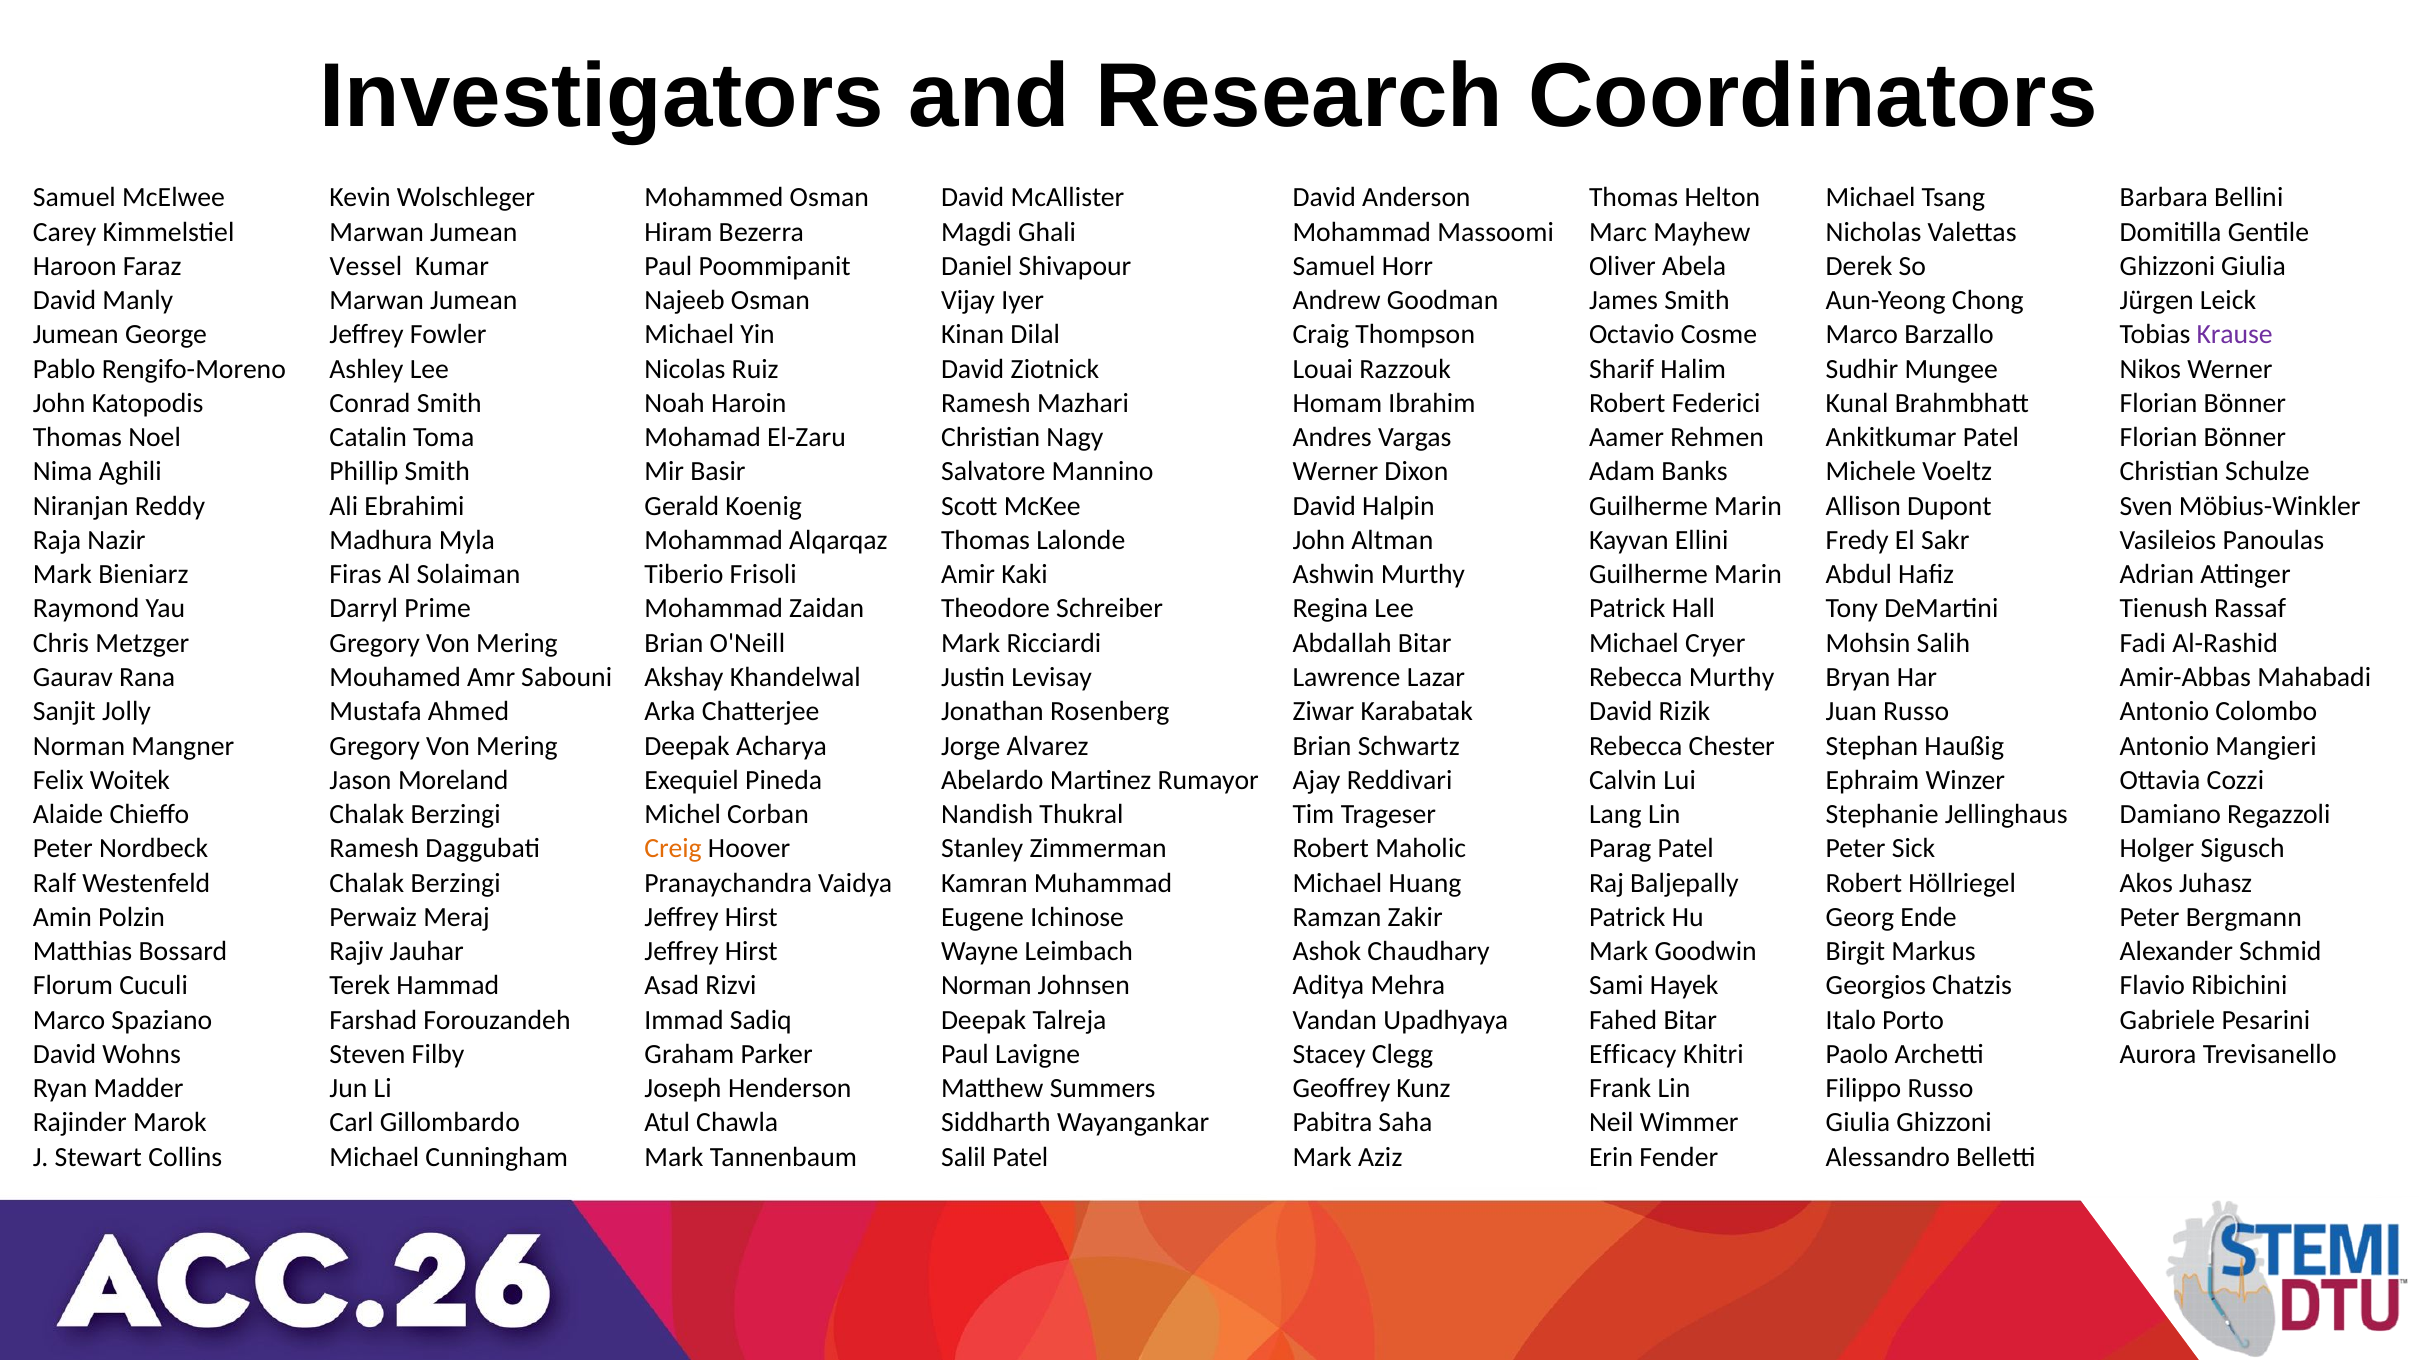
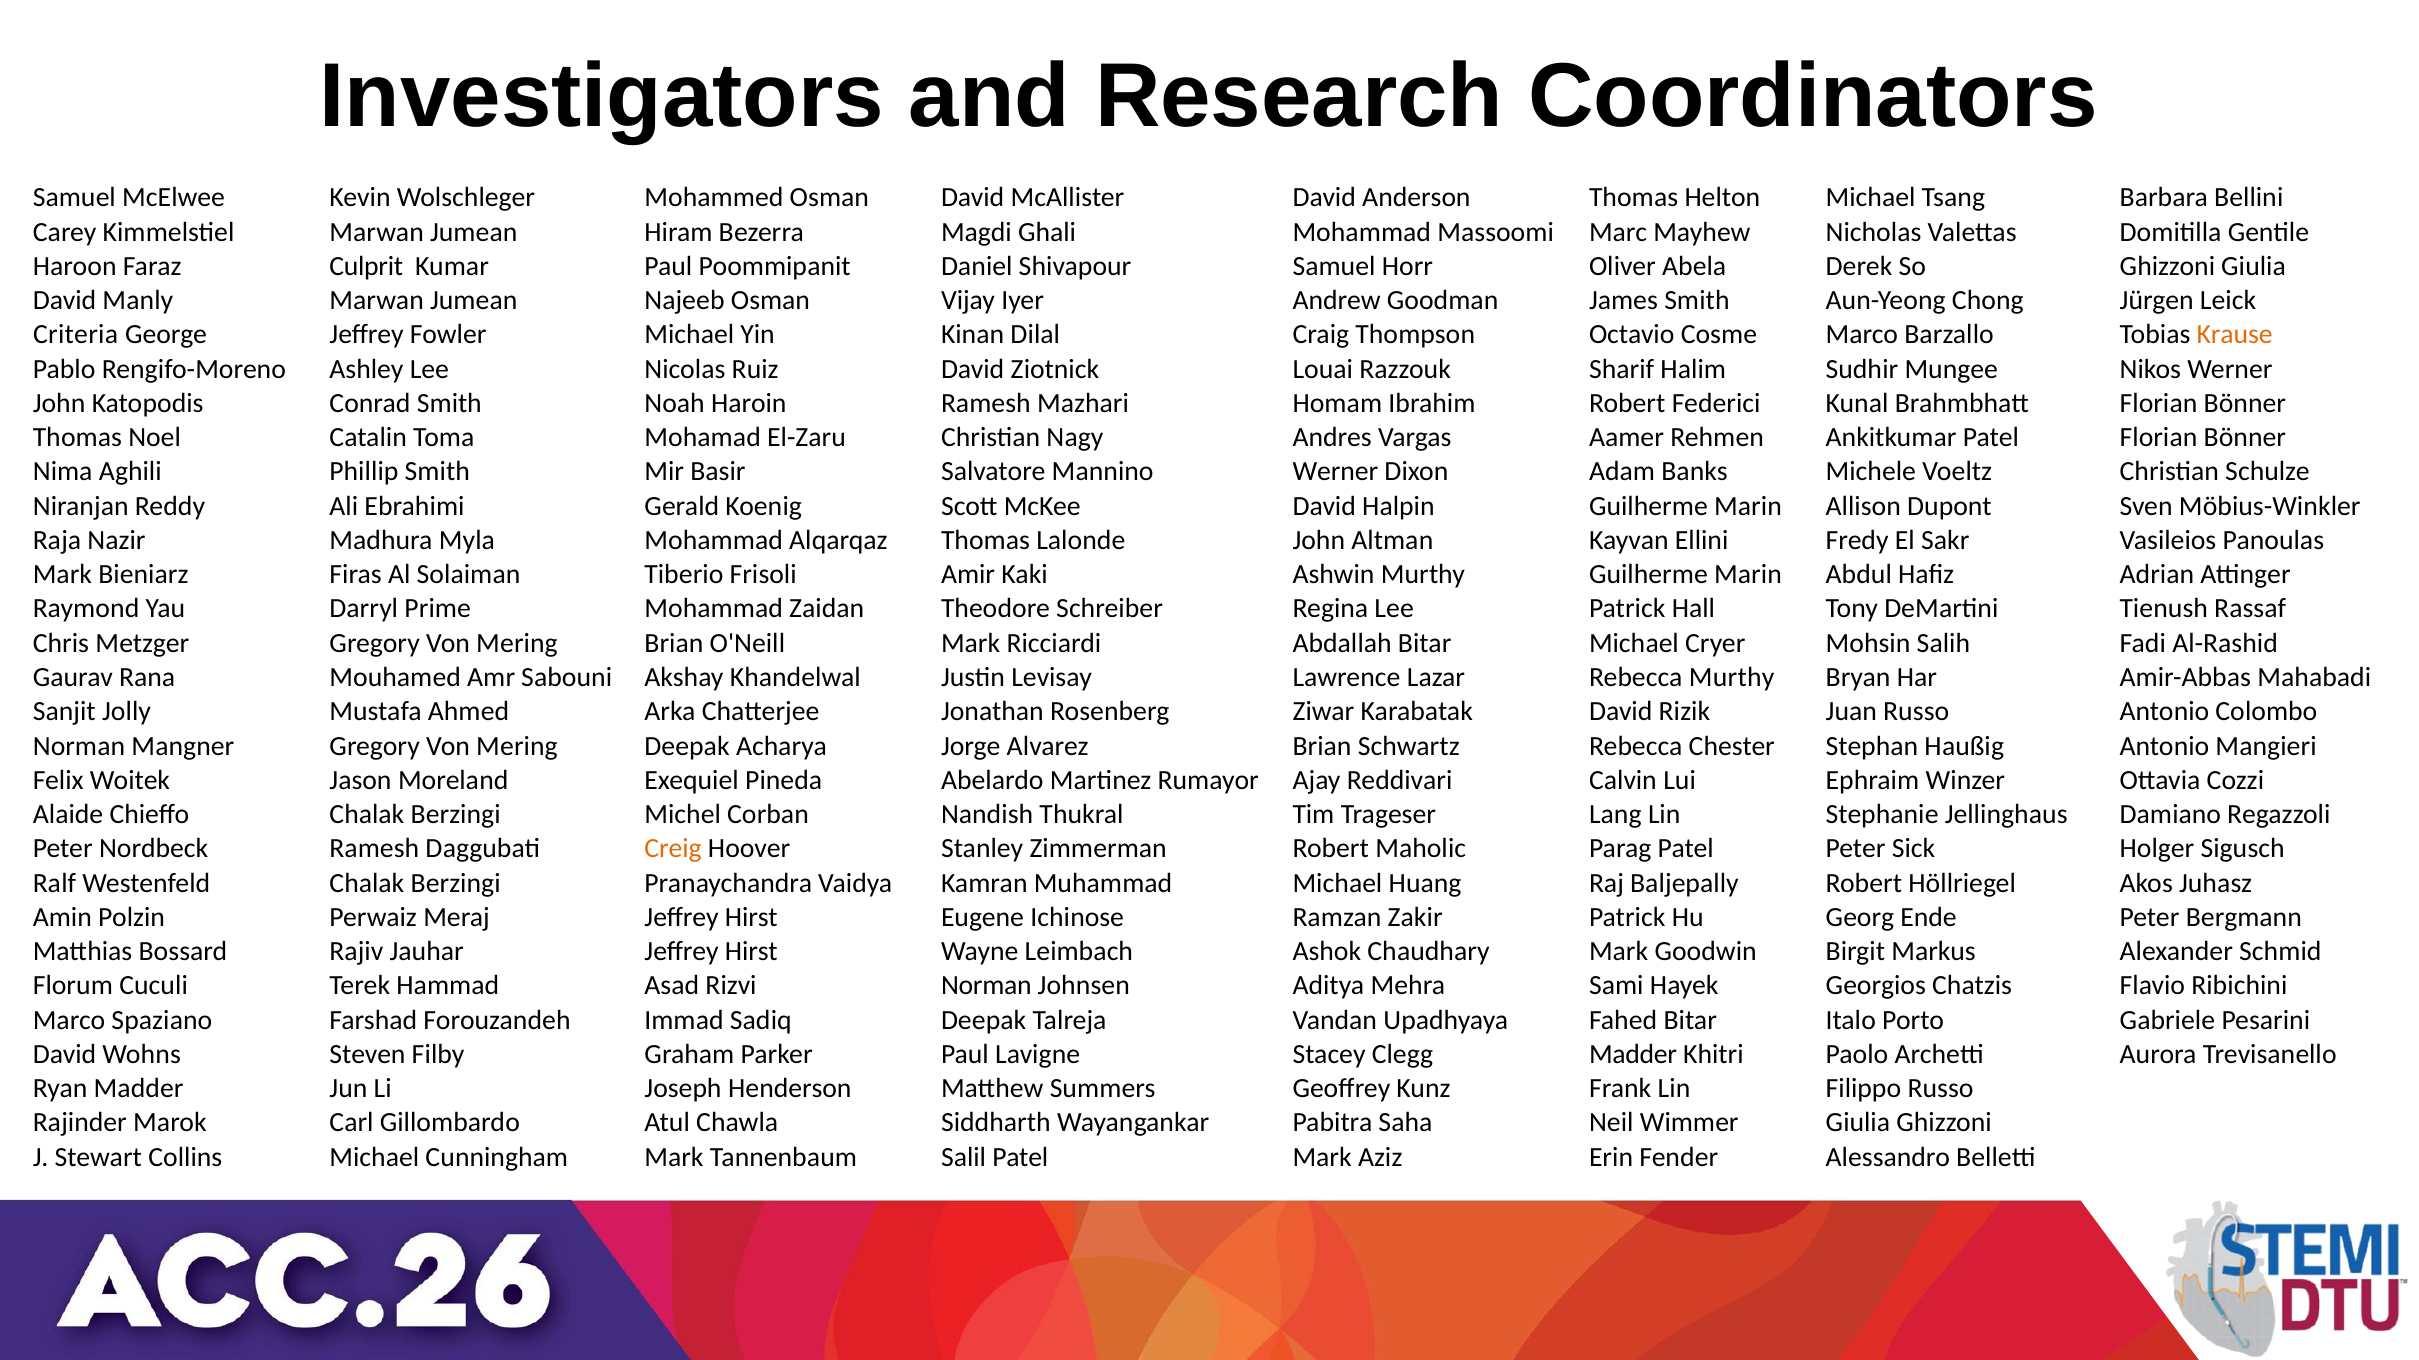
Vessel: Vessel -> Culprit
Jumean at (76, 335): Jumean -> Criteria
Krause colour: purple -> orange
Efficacy at (1633, 1055): Efficacy -> Madder
